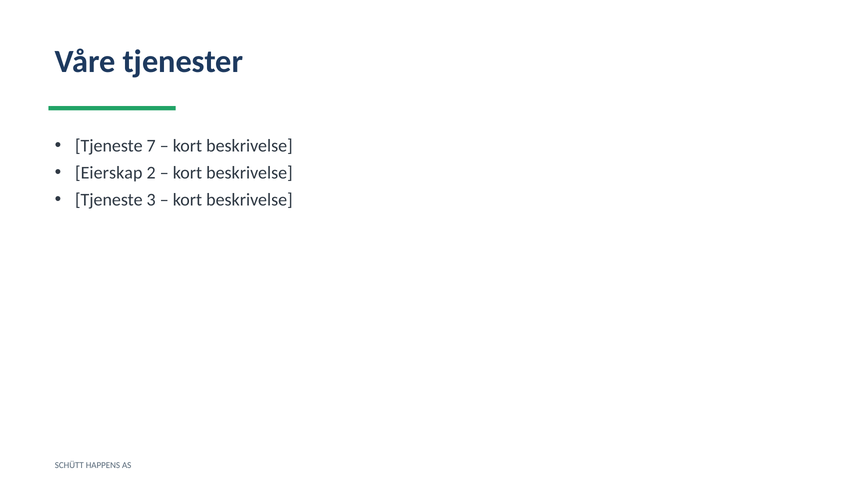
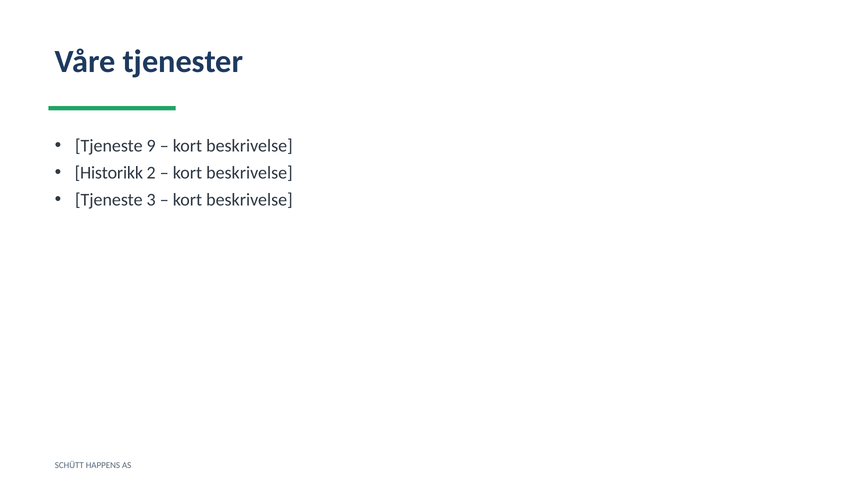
7: 7 -> 9
Eierskap: Eierskap -> Historikk
